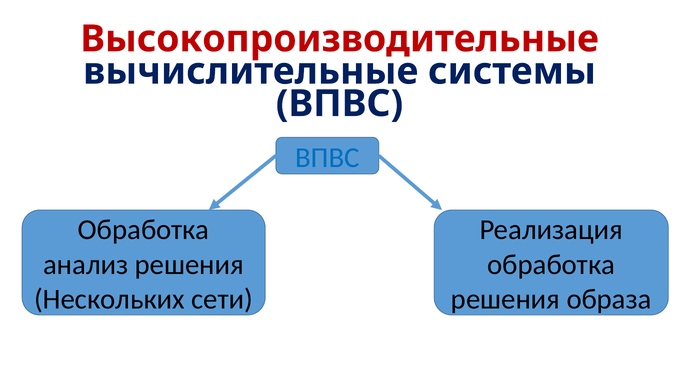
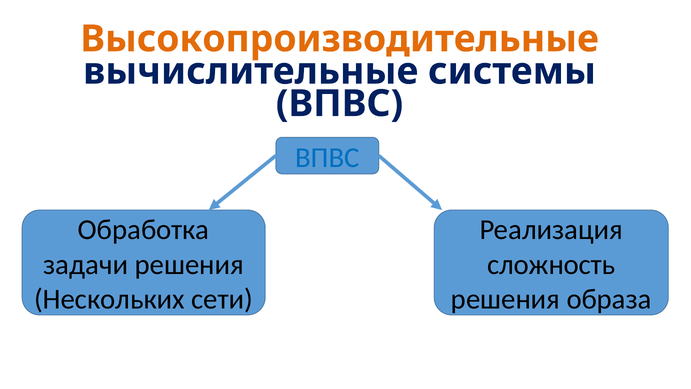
Высокопроизводительные colour: red -> orange
анализ: анализ -> задачи
обработка at (551, 264): обработка -> сложность
